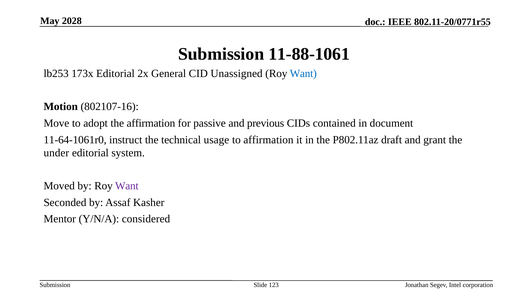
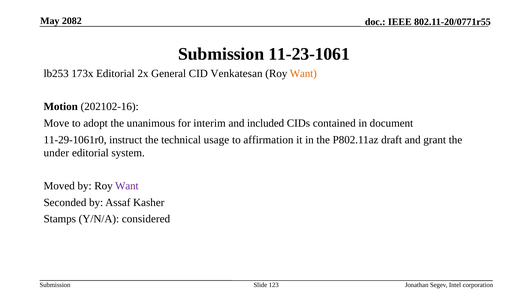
2028: 2028 -> 2082
11-88-1061: 11-88-1061 -> 11-23-1061
Unassigned: Unassigned -> Venkatesan
Want at (303, 74) colour: blue -> orange
802107-16: 802107-16 -> 202102-16
the affirmation: affirmation -> unanimous
passive: passive -> interim
previous: previous -> included
11-64-1061r0: 11-64-1061r0 -> 11-29-1061r0
Mentor: Mentor -> Stamps
